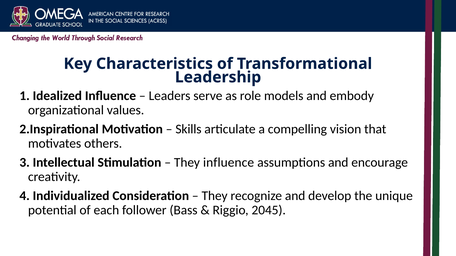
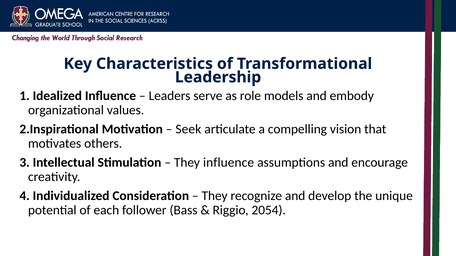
Skills: Skills -> Seek
2045: 2045 -> 2054
